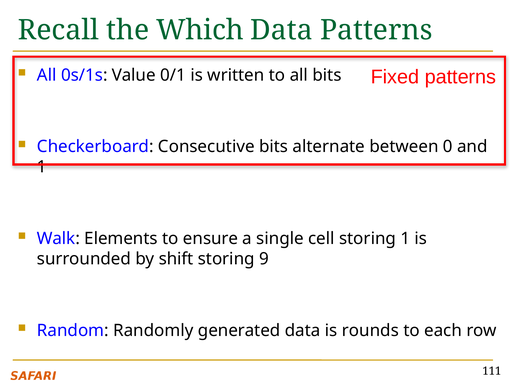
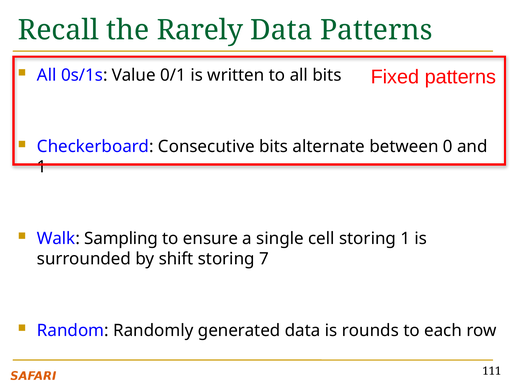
Which: Which -> Rarely
Elements: Elements -> Sampling
9: 9 -> 7
